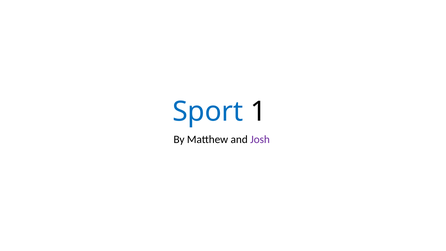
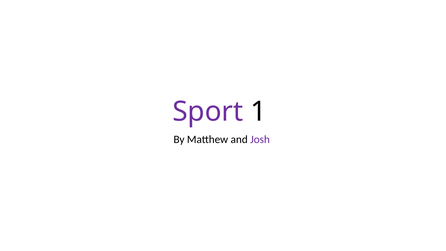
Sport colour: blue -> purple
